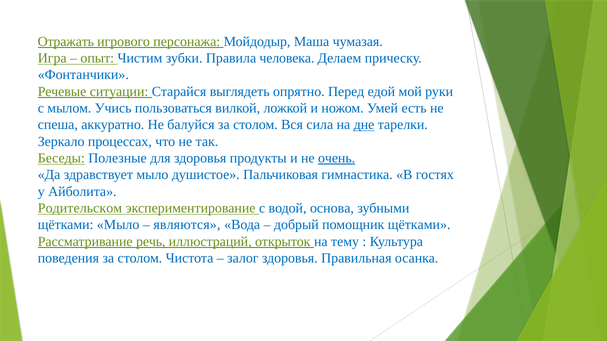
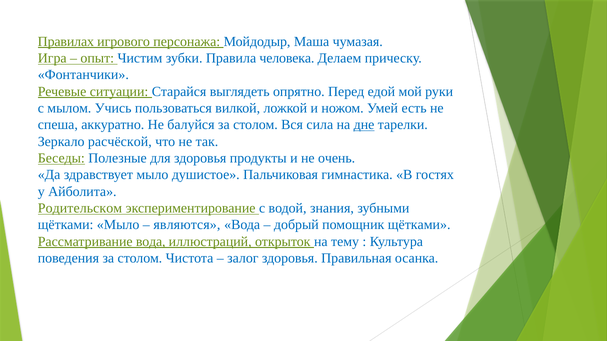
Отражать: Отражать -> Правилах
процессах: процессах -> расчёской
очень underline: present -> none
основа: основа -> знания
Рассматривание речь: речь -> вода
